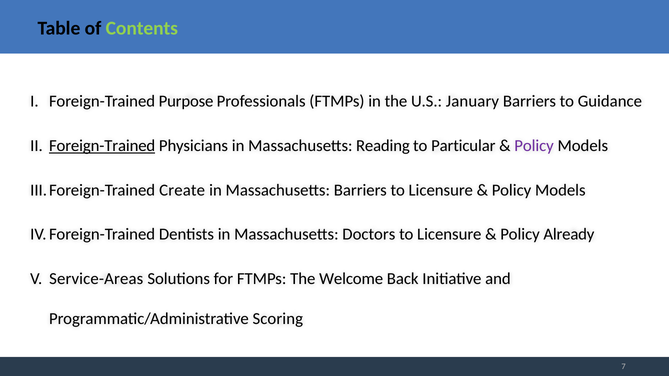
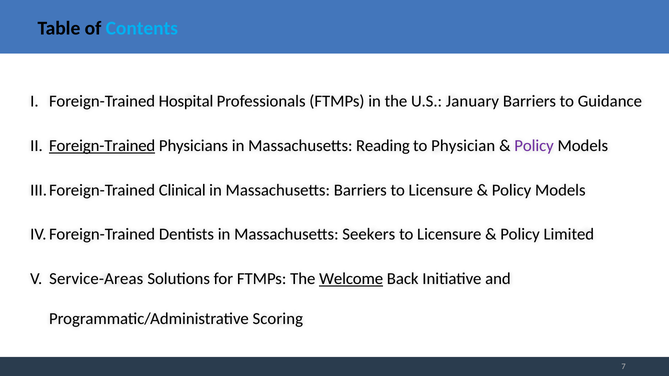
Contents colour: light green -> light blue
Purpose: Purpose -> Hospital
Particular: Particular -> Physician
Create: Create -> Clinical
Doctors: Doctors -> Seekers
Already: Already -> Limited
Welcome underline: none -> present
